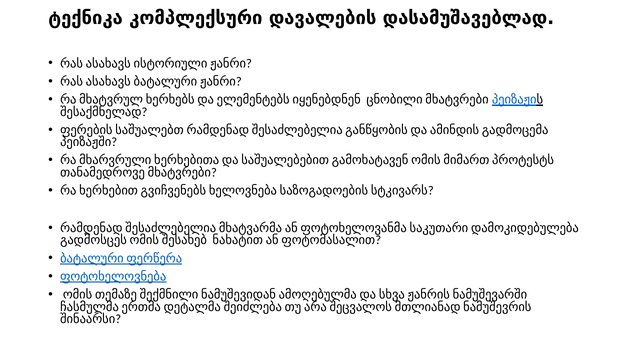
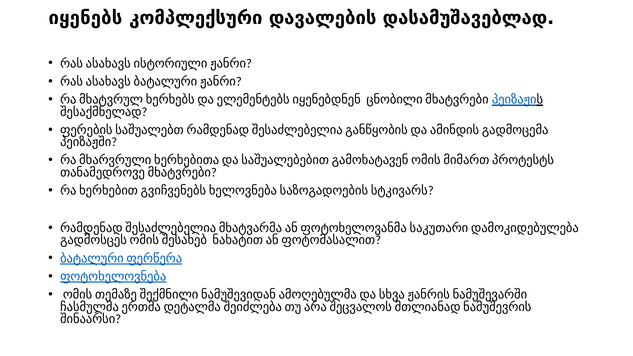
ტექნიკა: ტექნიკა -> იყენებს
